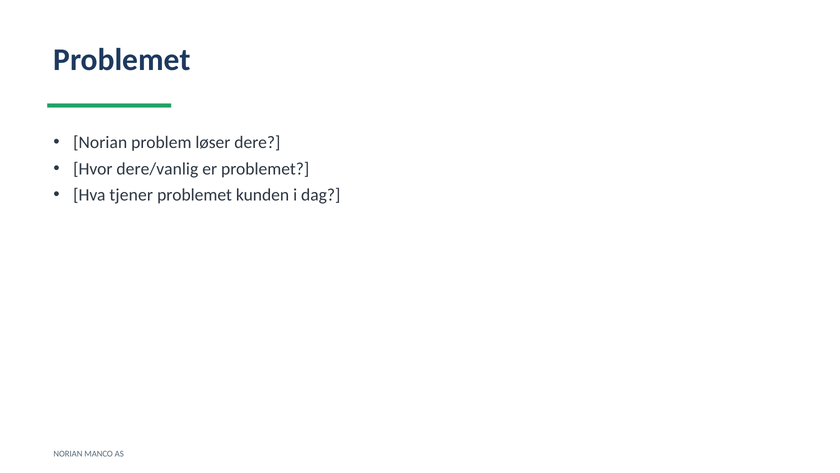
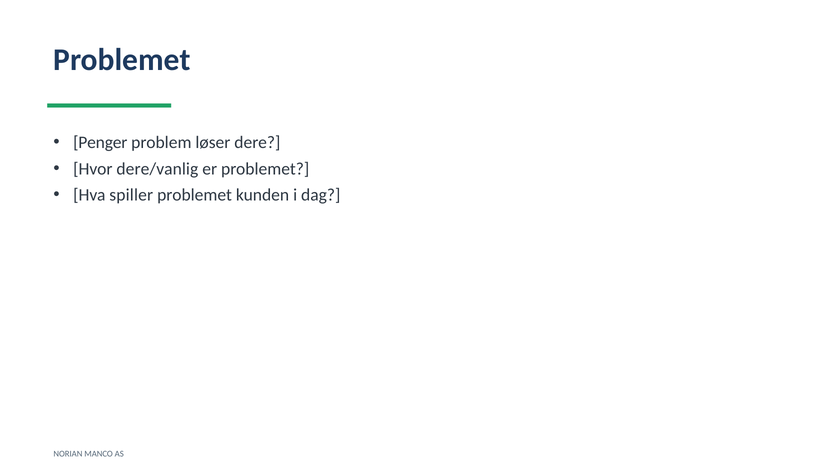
Norian at (100, 142): Norian -> Penger
tjener: tjener -> spiller
